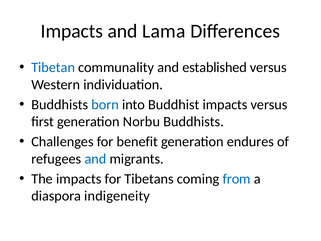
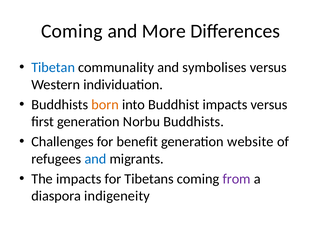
Impacts at (72, 31): Impacts -> Coming
Lama: Lama -> More
established: established -> symbolises
born colour: blue -> orange
endures: endures -> website
from colour: blue -> purple
